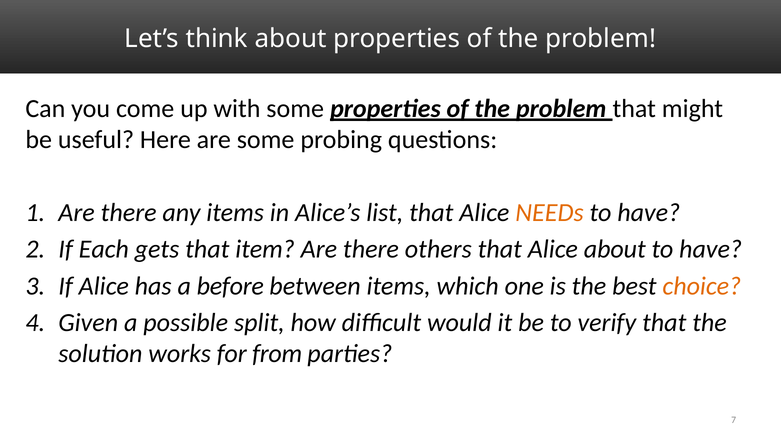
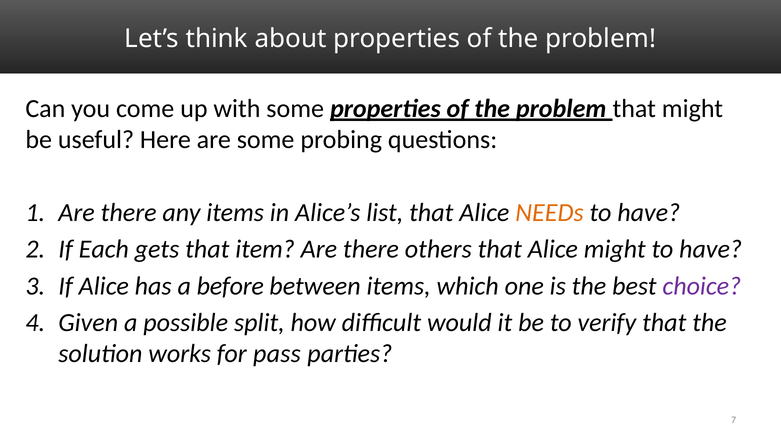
Alice about: about -> might
choice colour: orange -> purple
from: from -> pass
